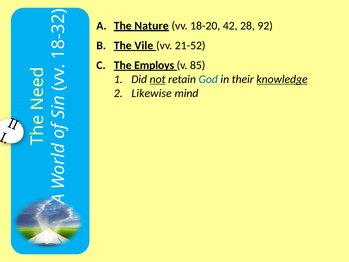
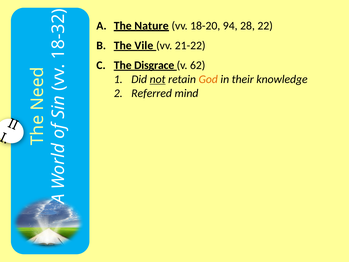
42: 42 -> 94
92: 92 -> 22
21-52: 21-52 -> 21-22
Employs: Employs -> Disgrace
85: 85 -> 62
God colour: blue -> orange
knowledge underline: present -> none
Likewise: Likewise -> Referred
